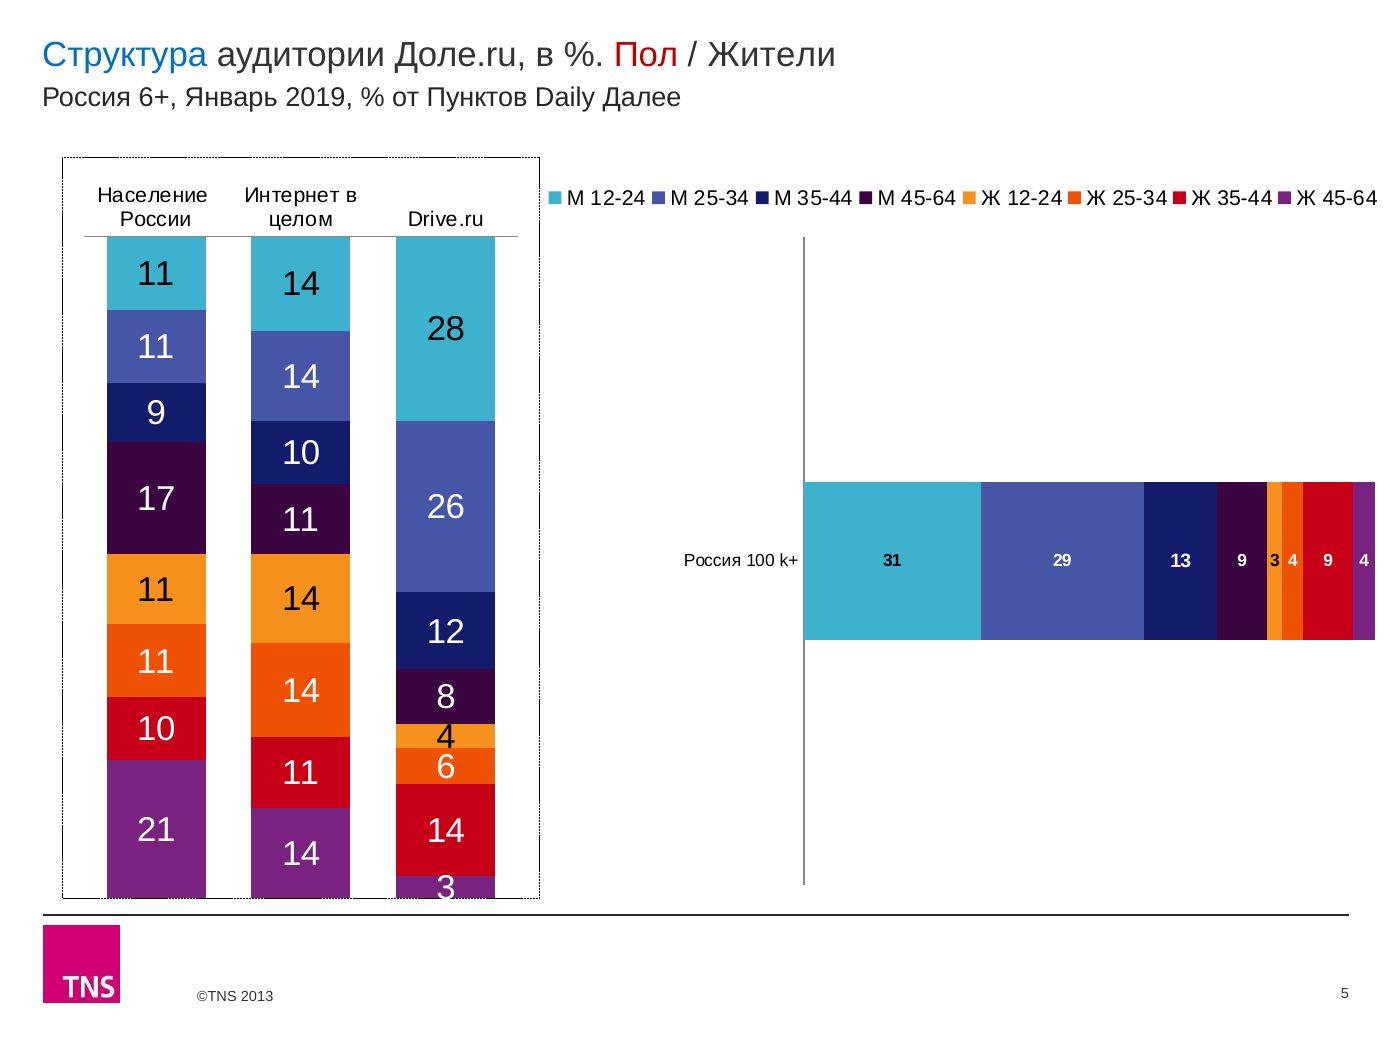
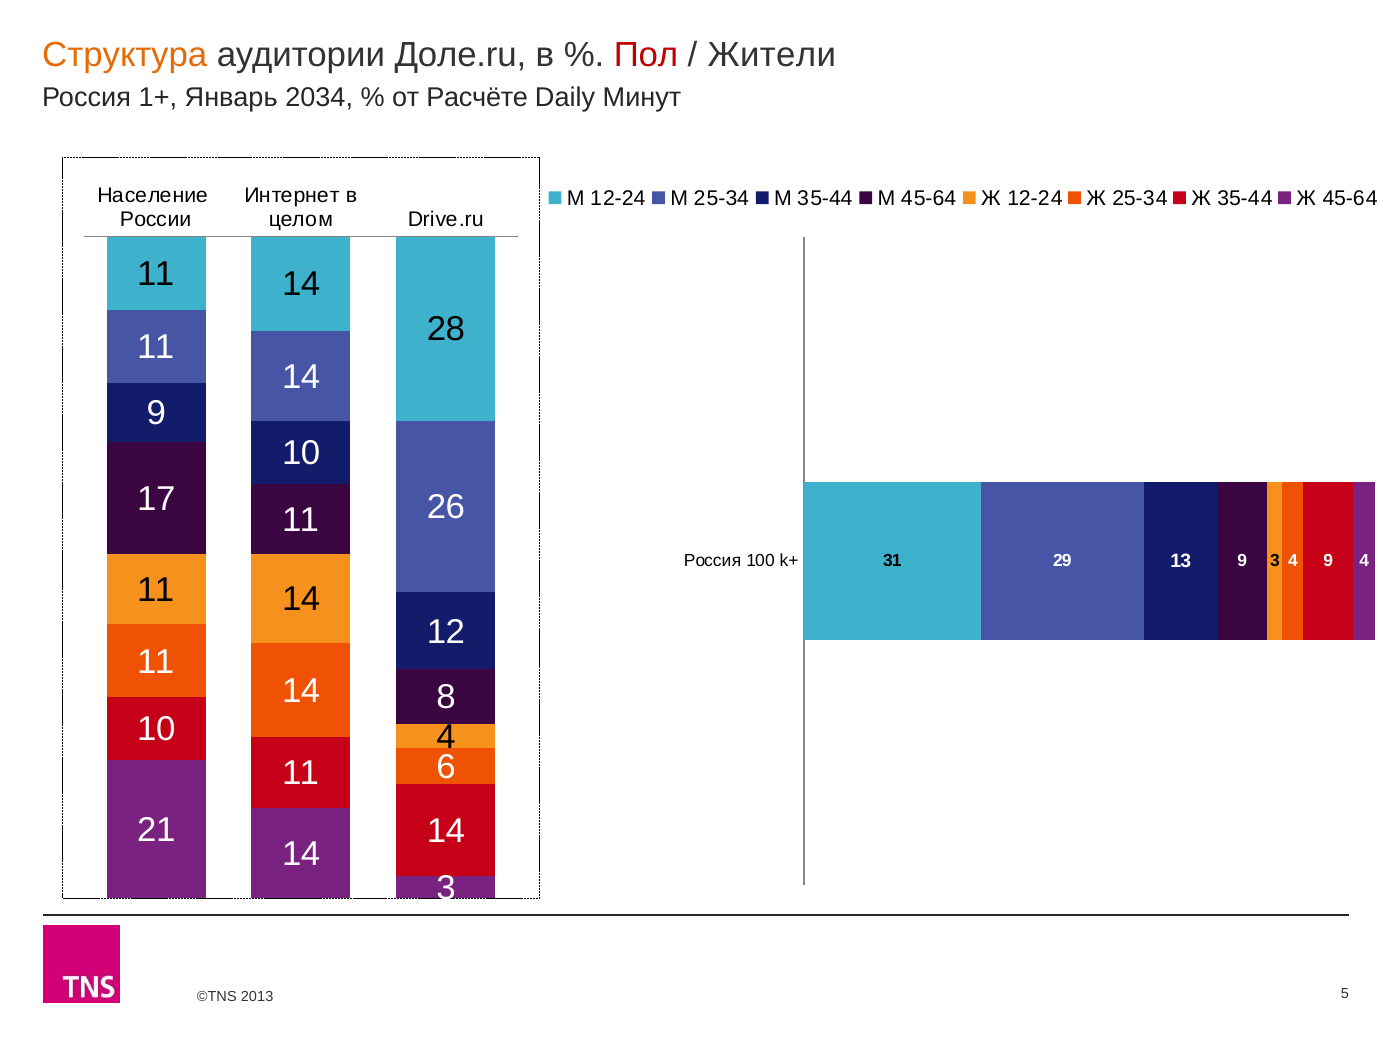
Структура colour: blue -> orange
6+: 6+ -> 1+
2019: 2019 -> 2034
Пунктов: Пунктов -> Расчёте
Далее: Далее -> Минут
